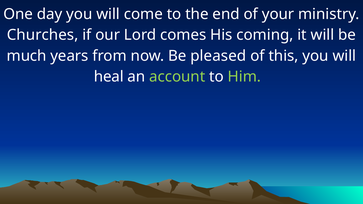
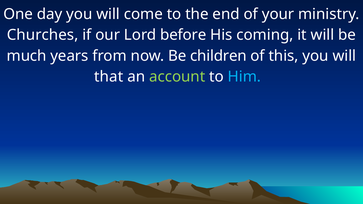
comes: comes -> before
pleased: pleased -> children
heal: heal -> that
Him colour: light green -> light blue
